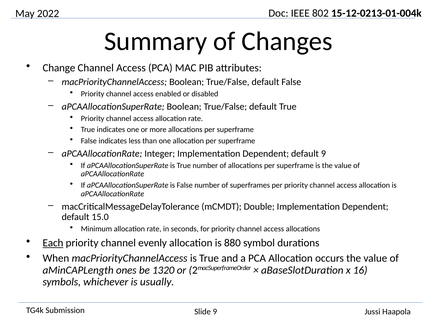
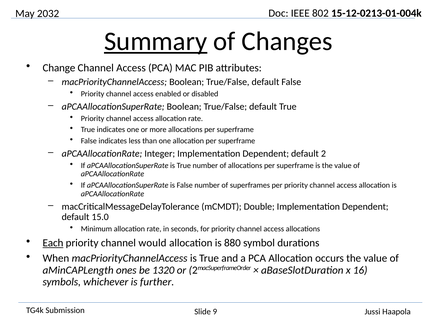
2022: 2022 -> 2032
Summary underline: none -> present
default 9: 9 -> 2
evenly: evenly -> would
usually: usually -> further
